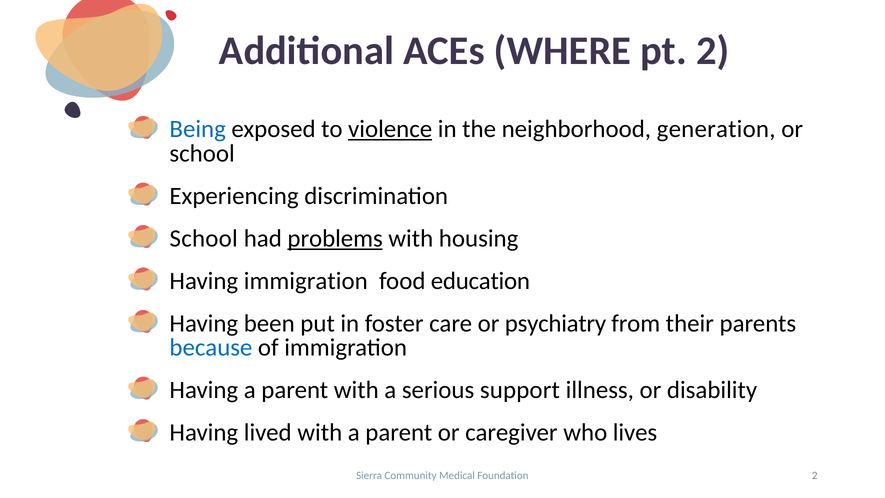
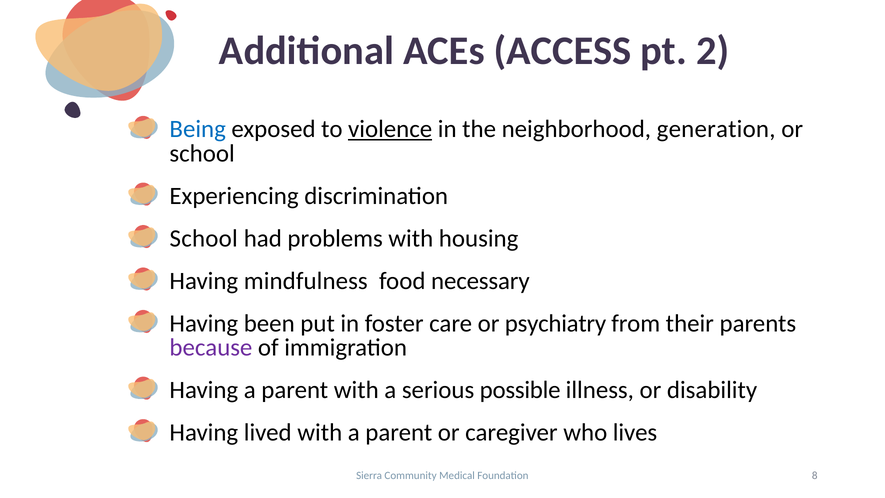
WHERE: WHERE -> ACCESS
problems underline: present -> none
Having immigration: immigration -> mindfulness
education: education -> necessary
because colour: blue -> purple
support: support -> possible
Foundation 2: 2 -> 8
